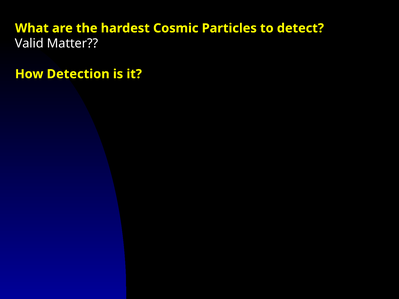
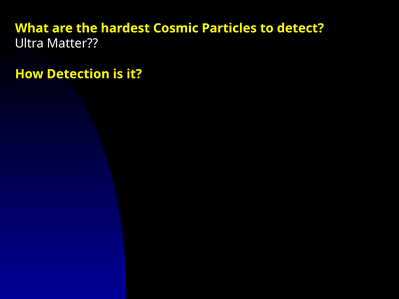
Valid: Valid -> Ultra
